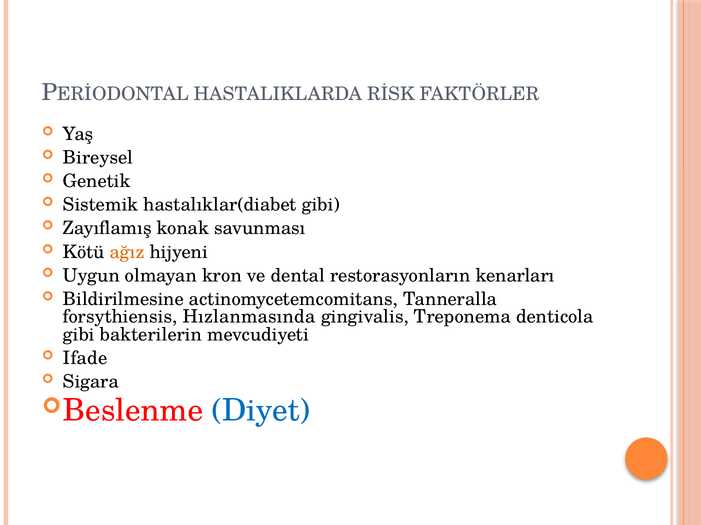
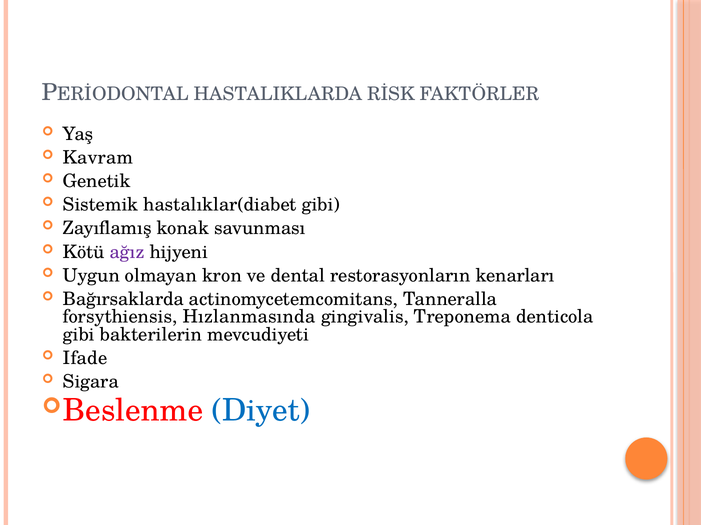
Bireysel: Bireysel -> Kavram
ağız colour: orange -> purple
Bildirilmesine: Bildirilmesine -> Bağırsaklarda
